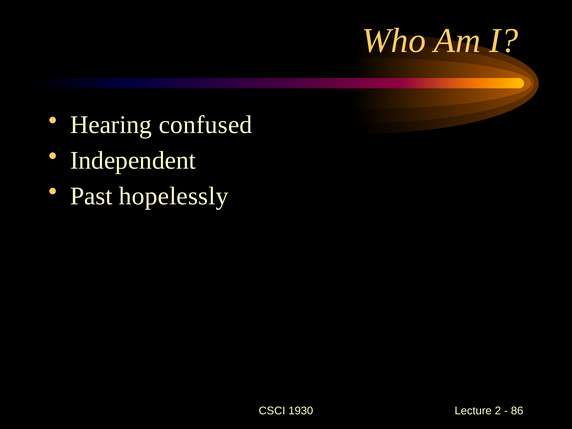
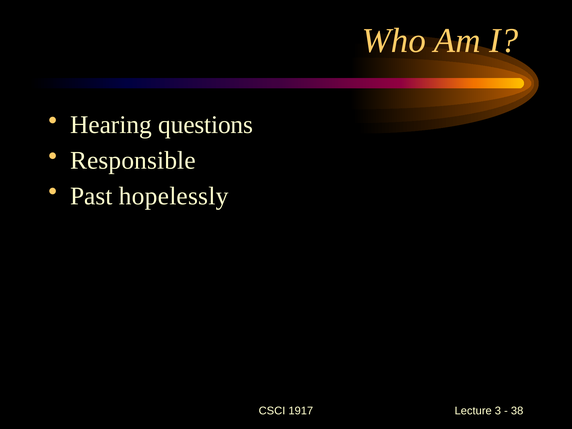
confused: confused -> questions
Independent: Independent -> Responsible
1930: 1930 -> 1917
2: 2 -> 3
86: 86 -> 38
